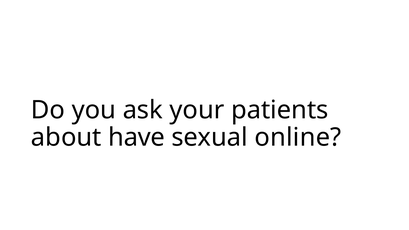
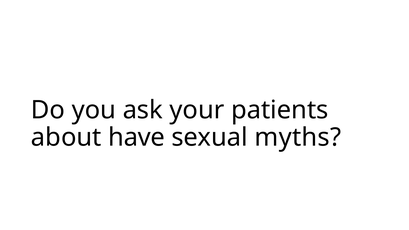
online: online -> myths
